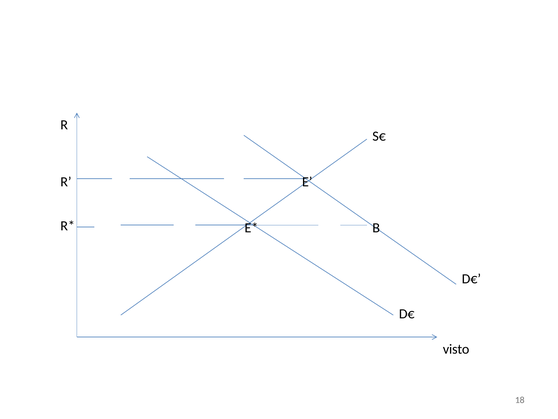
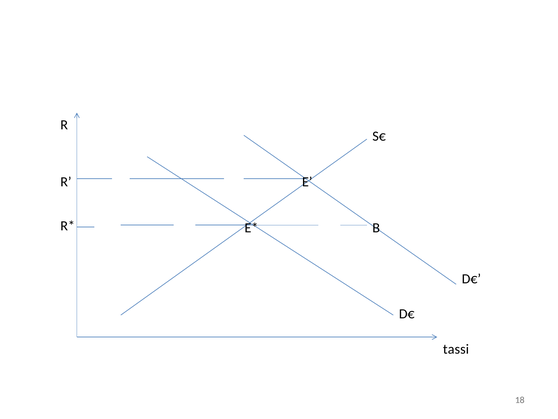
visto: visto -> tassi
